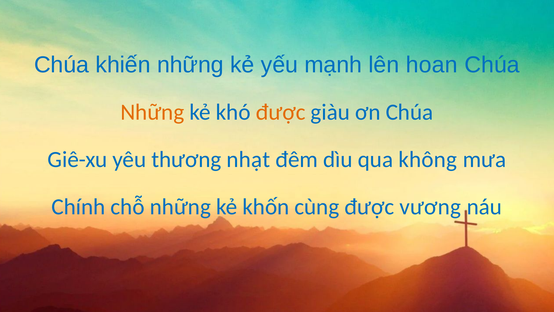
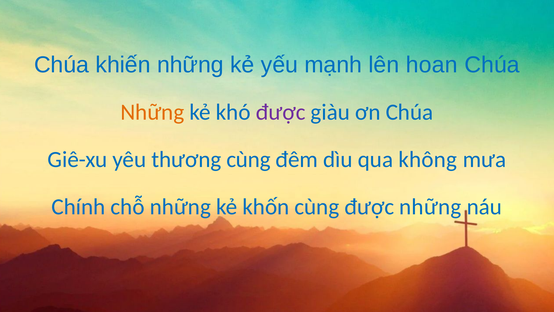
được at (281, 112) colour: orange -> purple
thương nhạt: nhạt -> cùng
được vương: vương -> những
